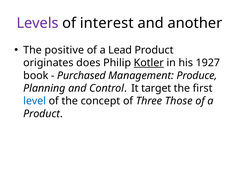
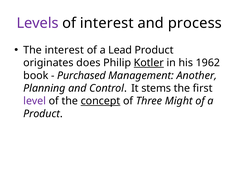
another: another -> process
The positive: positive -> interest
1927: 1927 -> 1962
Produce: Produce -> Another
target: target -> stems
level colour: blue -> purple
concept underline: none -> present
Those: Those -> Might
